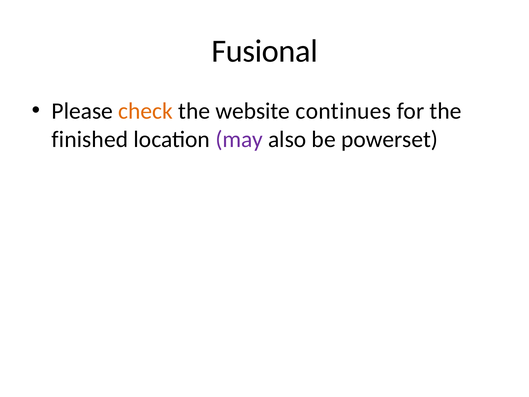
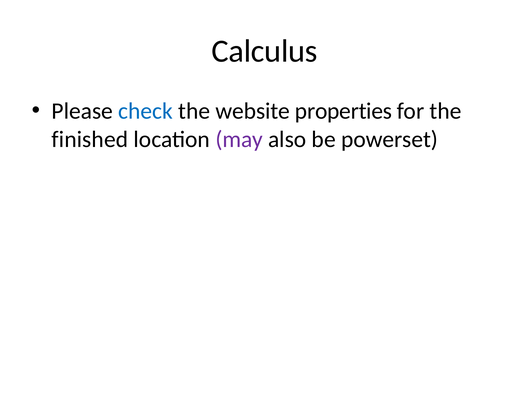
Fusional: Fusional -> Calculus
check colour: orange -> blue
continues: continues -> properties
